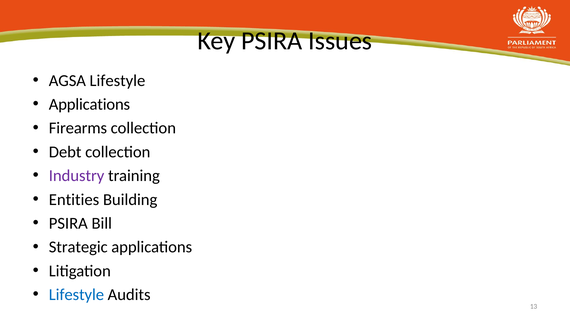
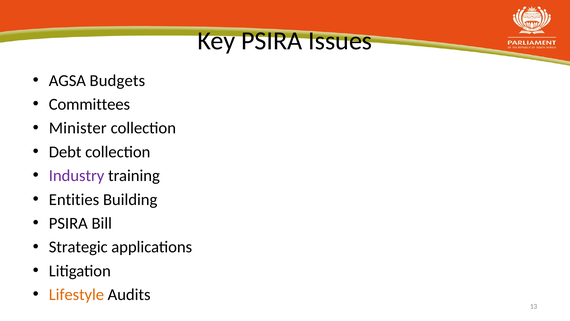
AGSA Lifestyle: Lifestyle -> Budgets
Applications at (89, 104): Applications -> Committees
Firearms: Firearms -> Minister
Lifestyle at (76, 294) colour: blue -> orange
